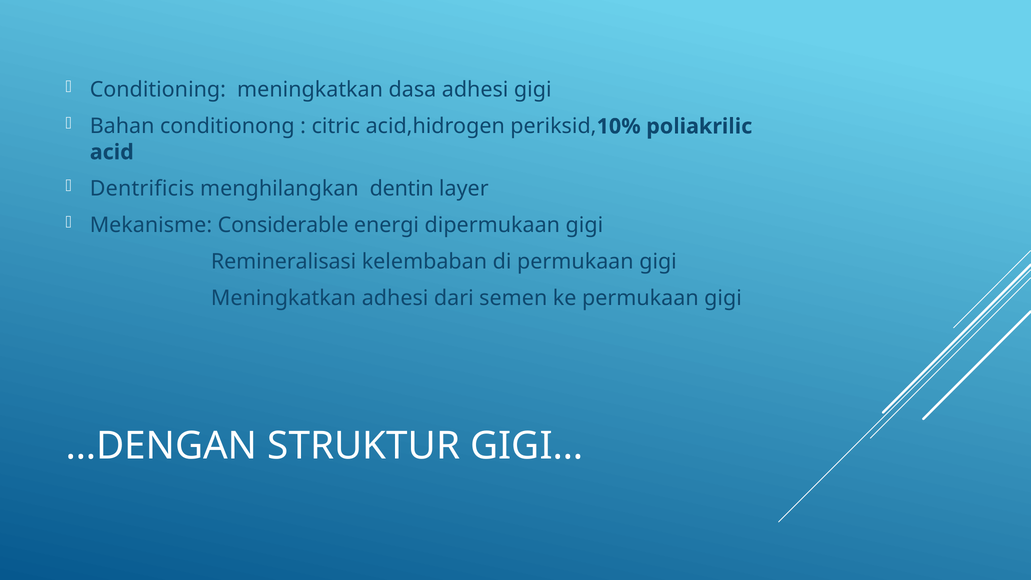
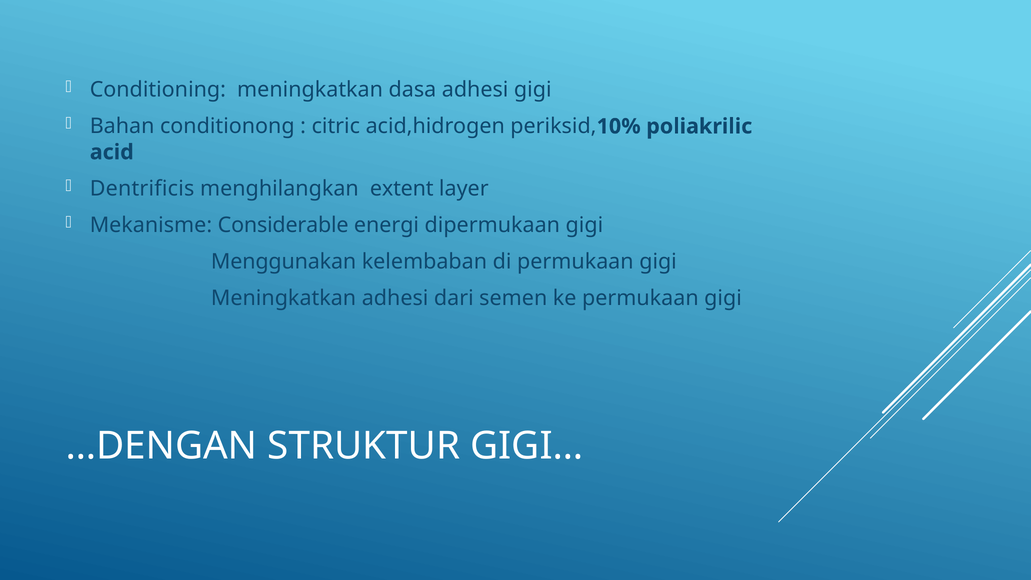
dentin: dentin -> extent
Remineralisasi: Remineralisasi -> Menggunakan
